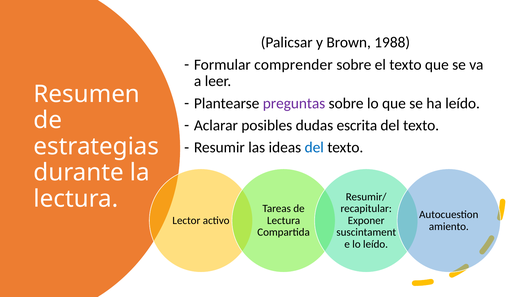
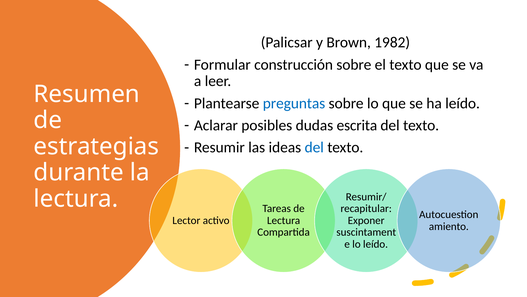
1988: 1988 -> 1982
comprender: comprender -> construcción
preguntas colour: purple -> blue
